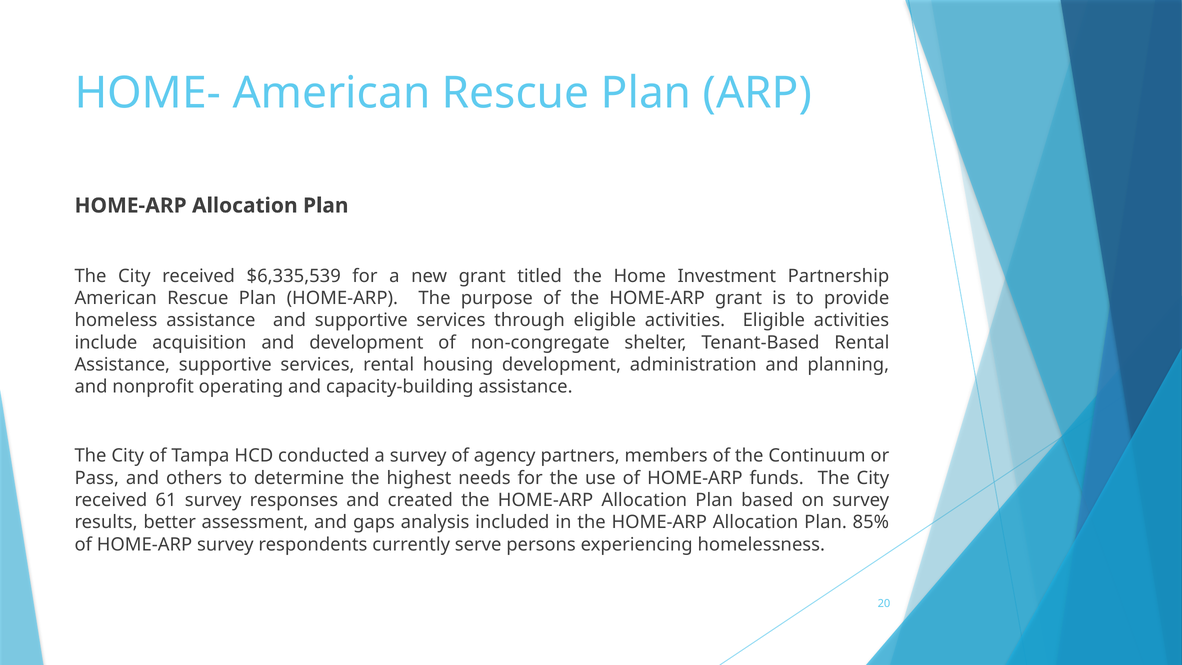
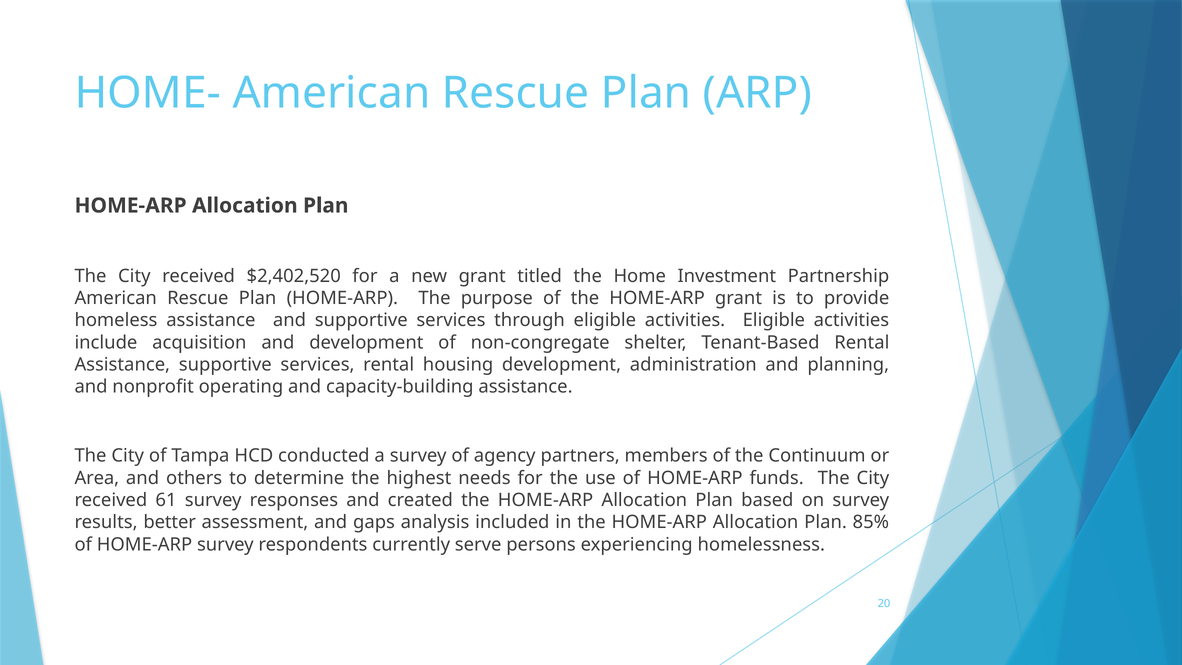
$6,335,539: $6,335,539 -> $2,402,520
Pass: Pass -> Area
